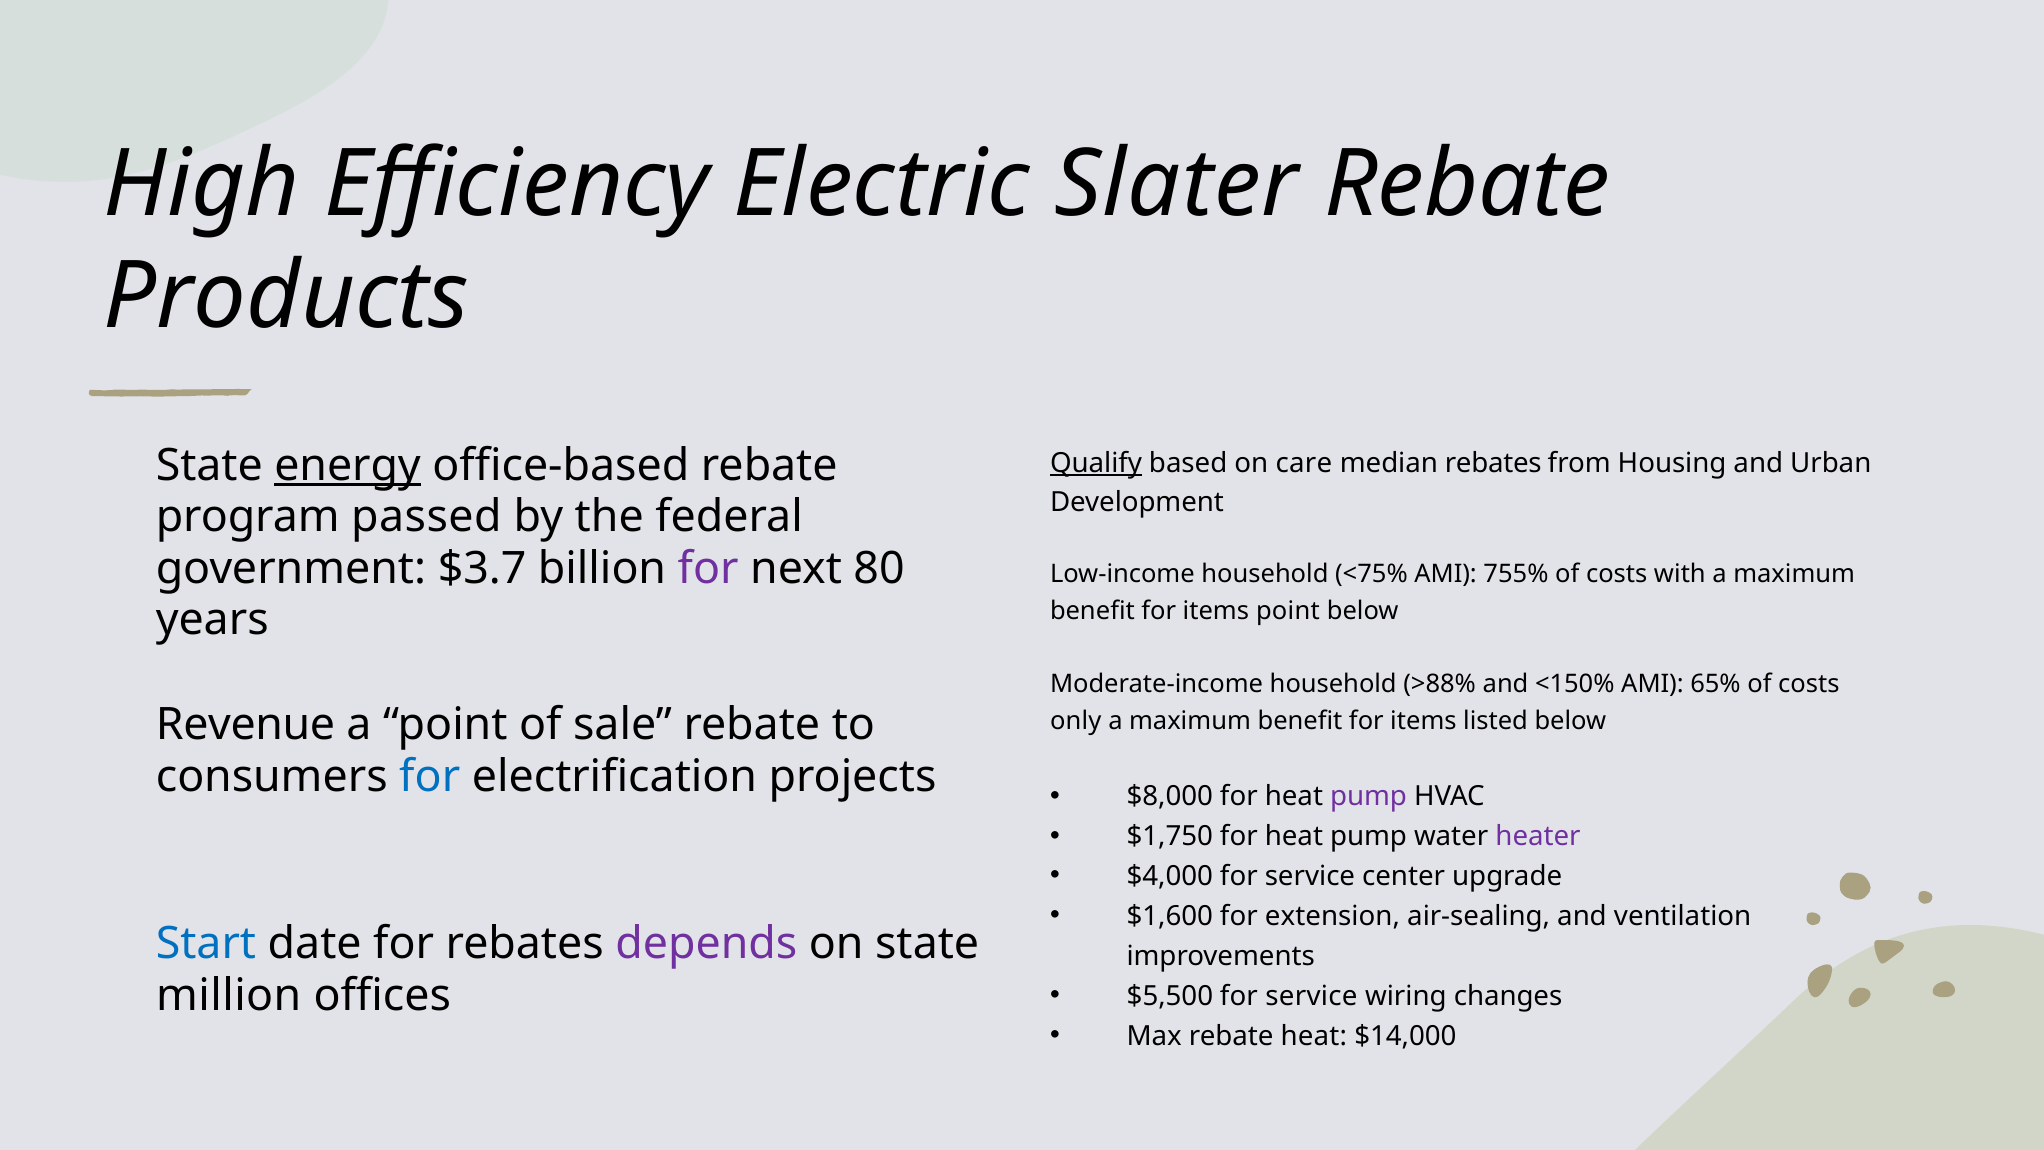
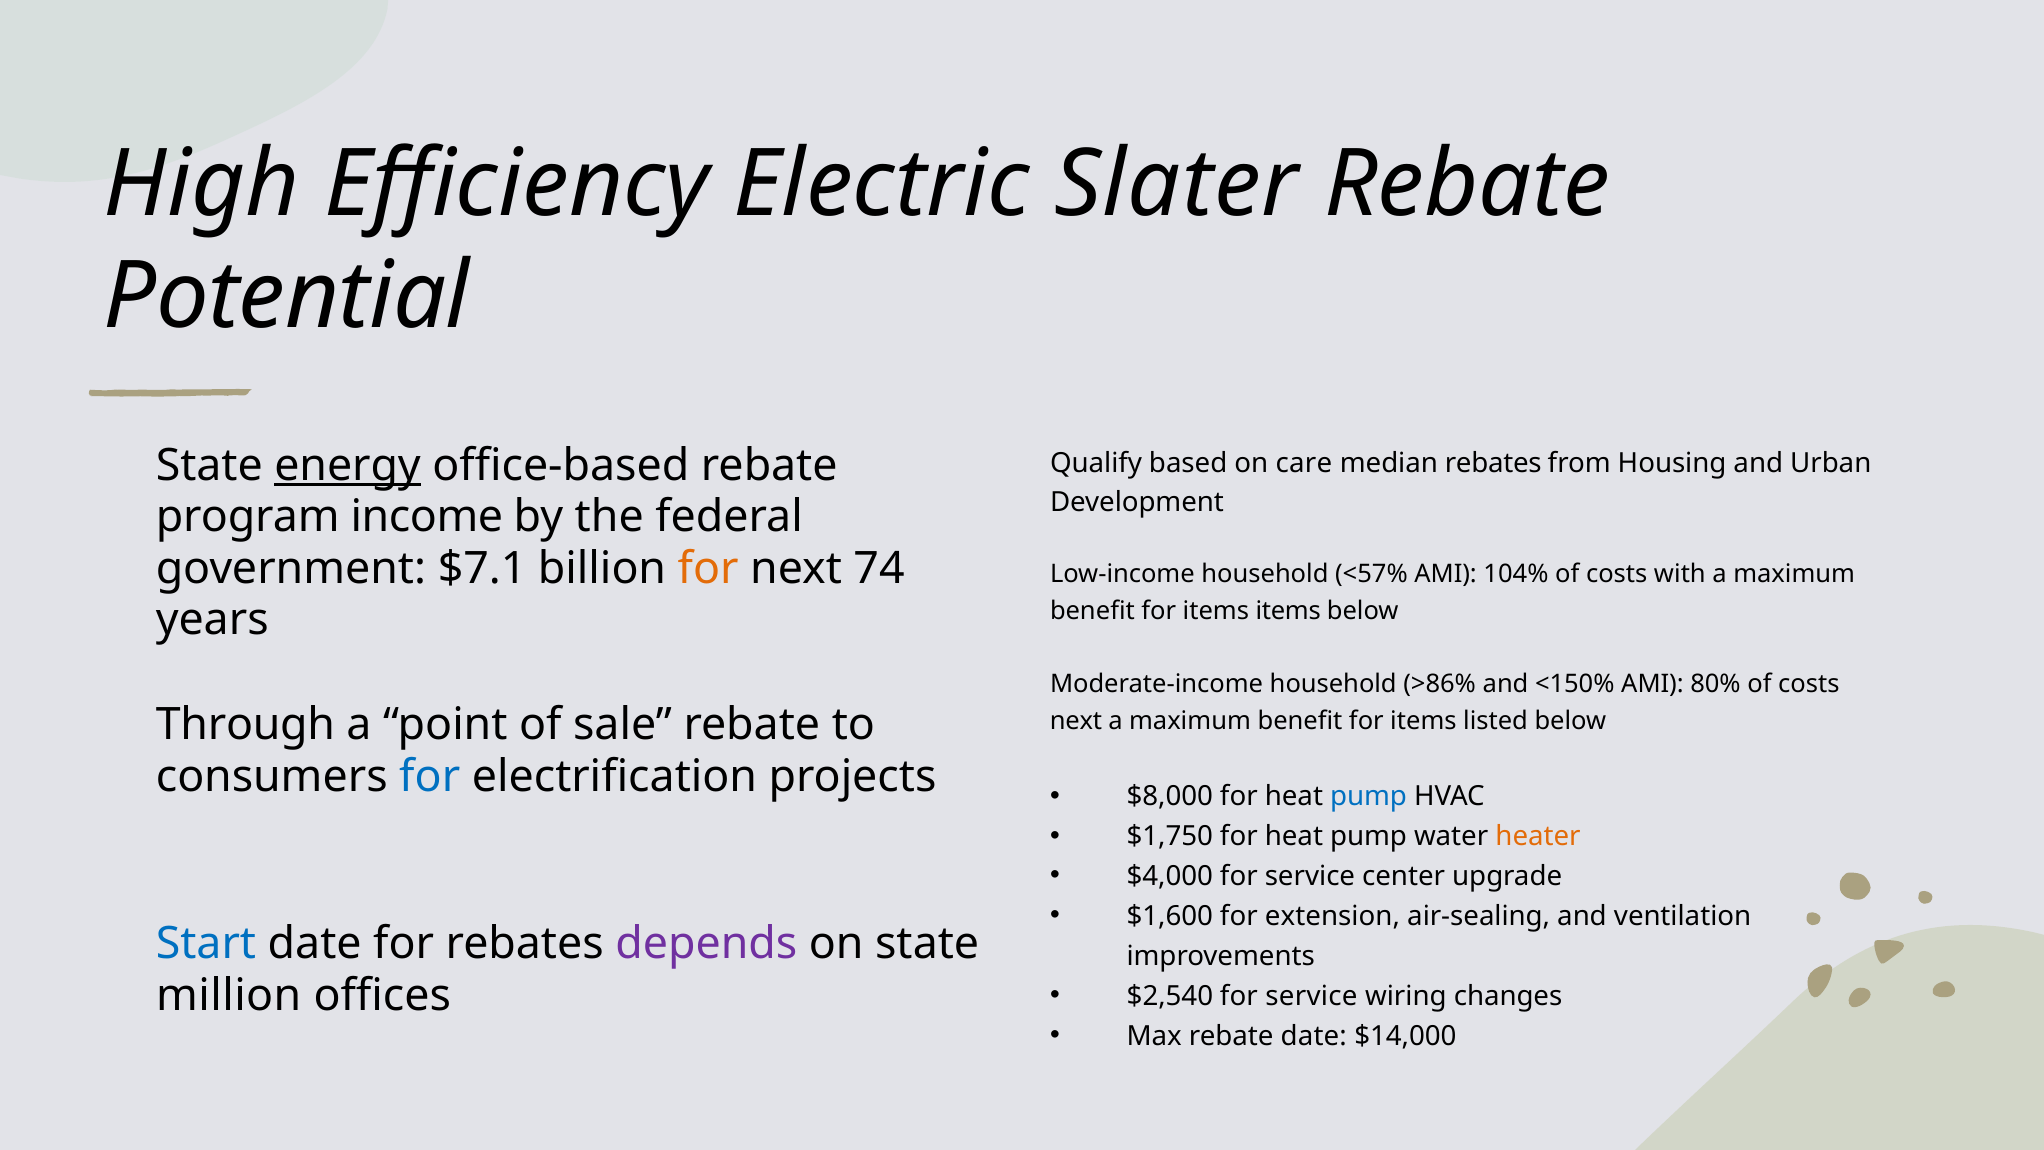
Products: Products -> Potential
Qualify underline: present -> none
passed: passed -> income
$3.7: $3.7 -> $7.1
for at (708, 568) colour: purple -> orange
80: 80 -> 74
<75%: <75% -> <57%
755%: 755% -> 104%
items point: point -> items
>88%: >88% -> >86%
65%: 65% -> 80%
Revenue: Revenue -> Through
only at (1076, 721): only -> next
pump at (1369, 796) colour: purple -> blue
heater colour: purple -> orange
$5,500: $5,500 -> $2,540
rebate heat: heat -> date
